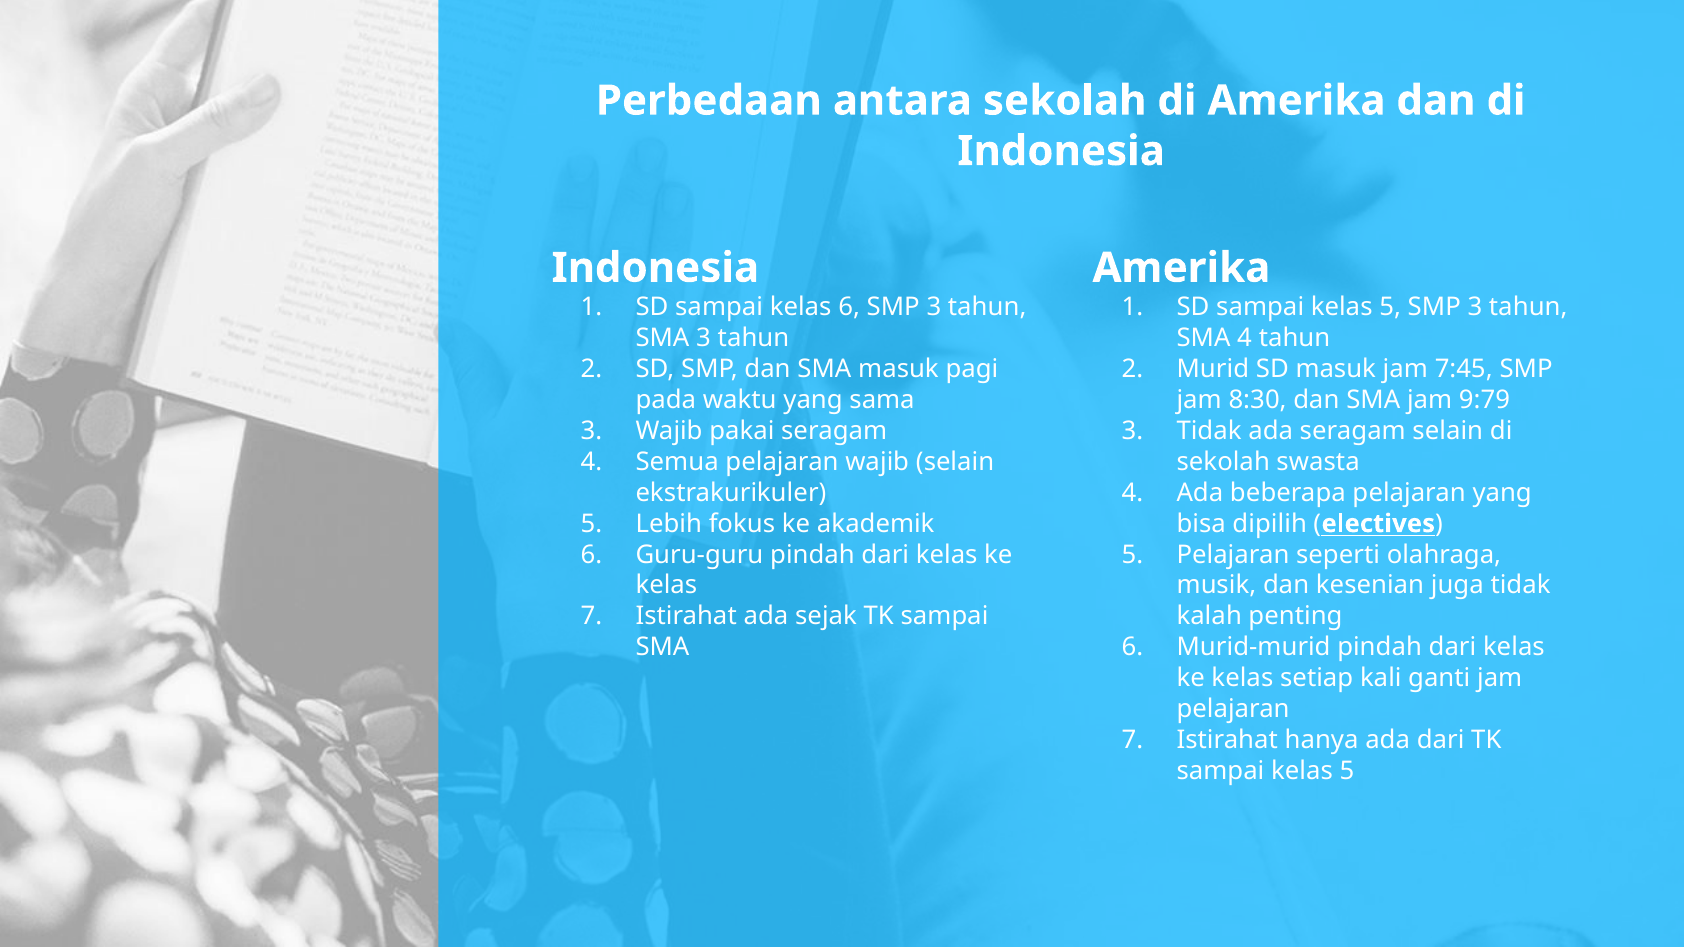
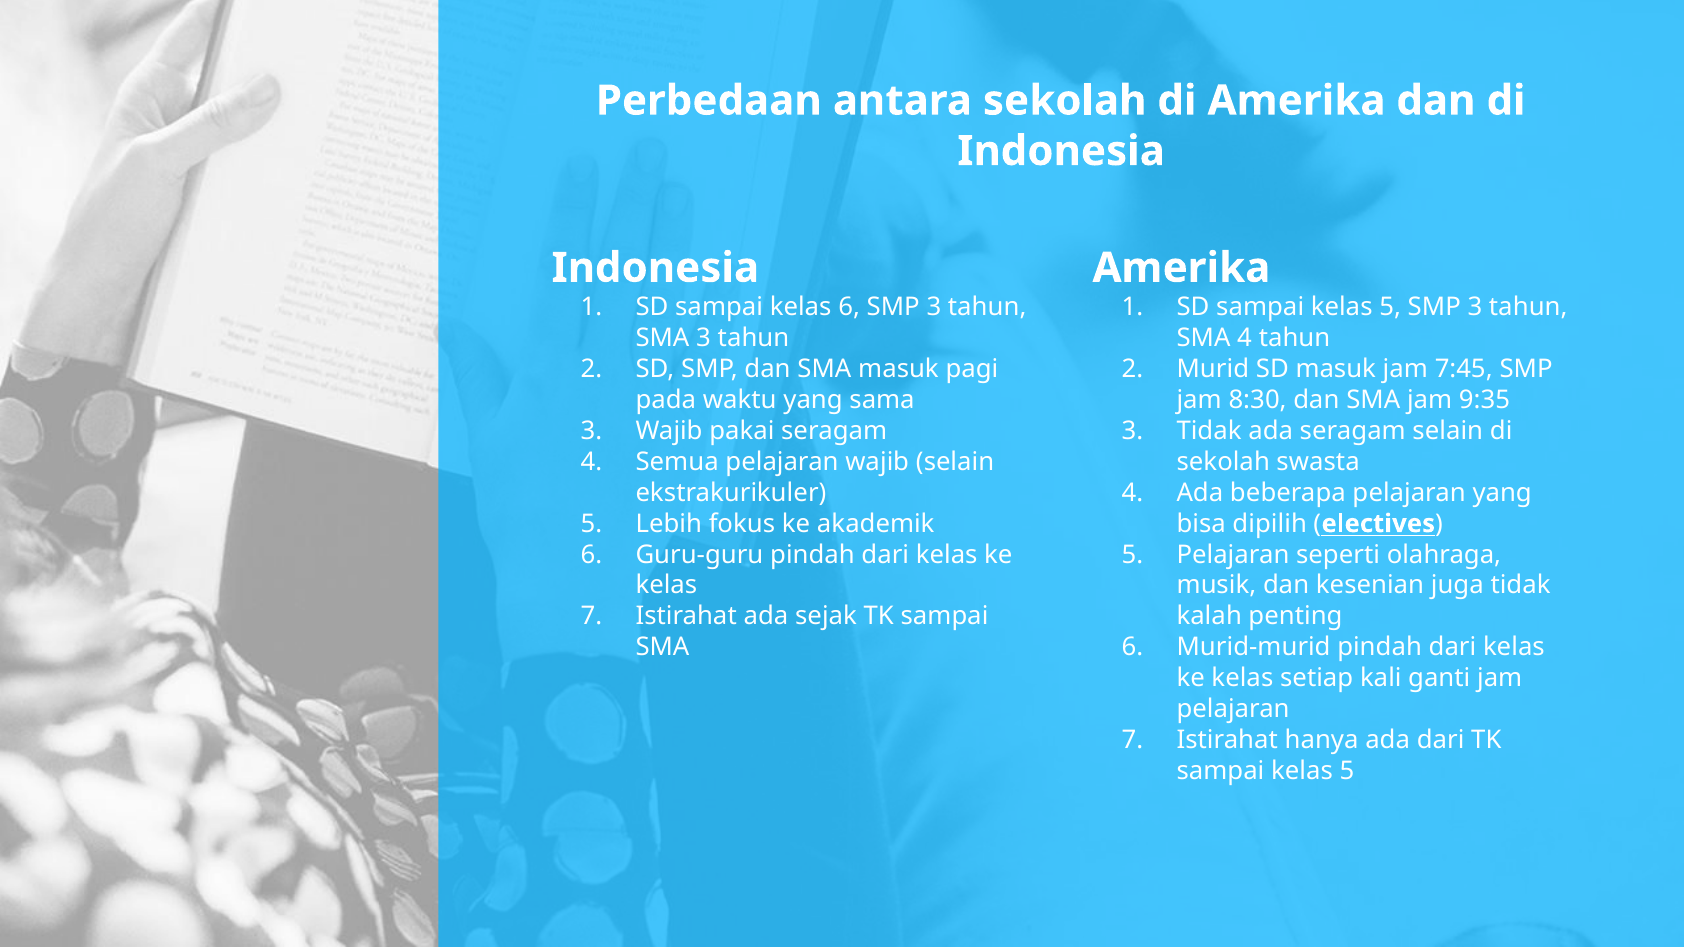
9:79: 9:79 -> 9:35
